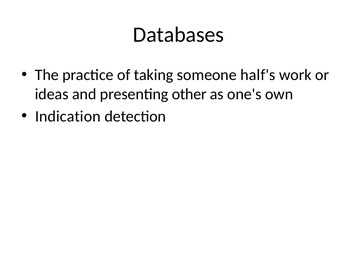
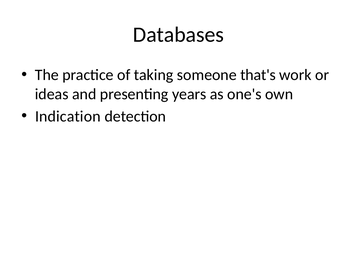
half's: half's -> that's
other: other -> years
